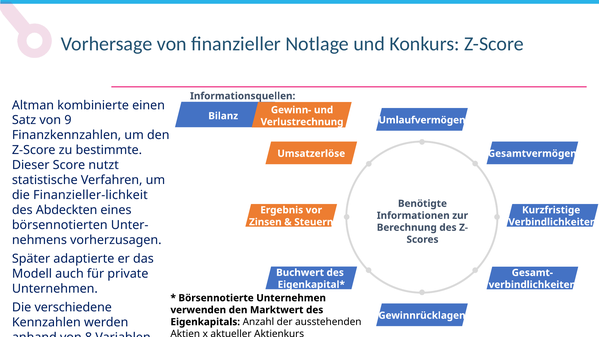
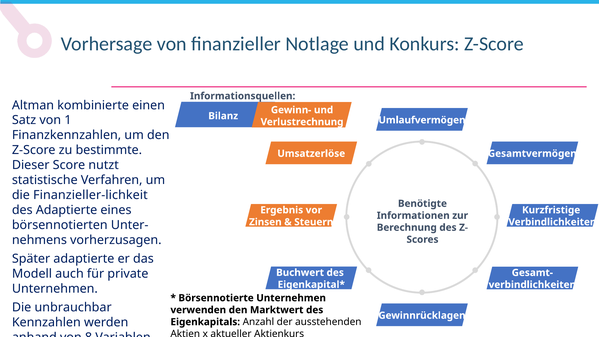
9: 9 -> 1
des Abdeckten: Abdeckten -> Adaptierte
verschiedene: verschiedene -> unbrauchbar
